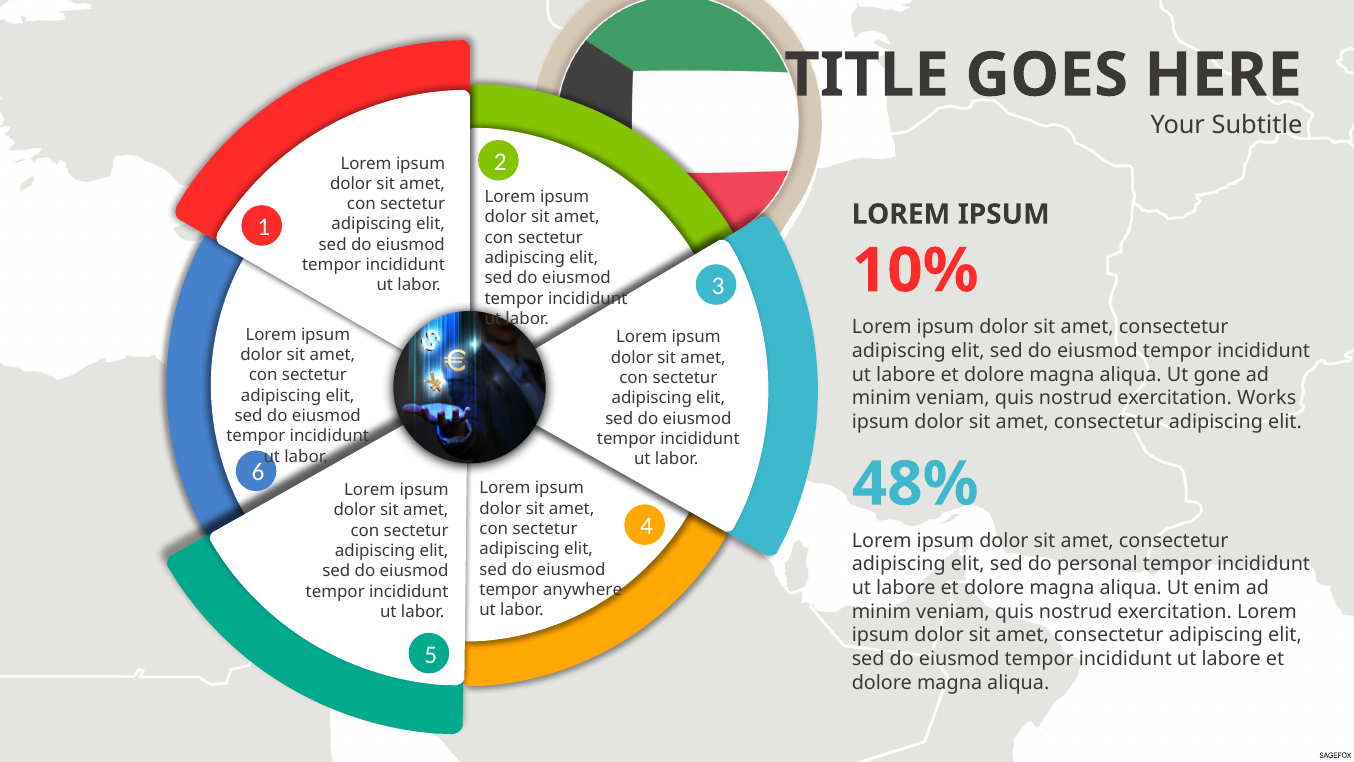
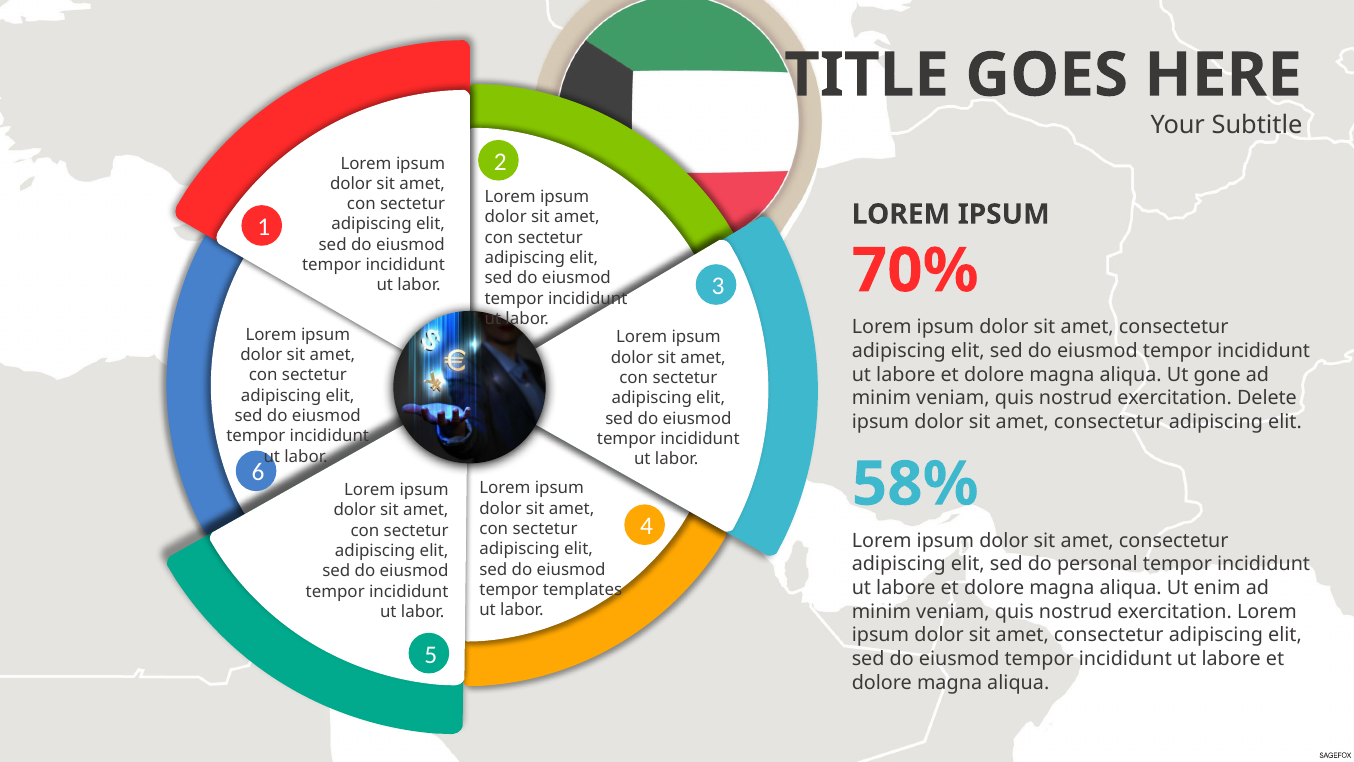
10%: 10% -> 70%
Works: Works -> Delete
48%: 48% -> 58%
anywhere: anywhere -> templates
